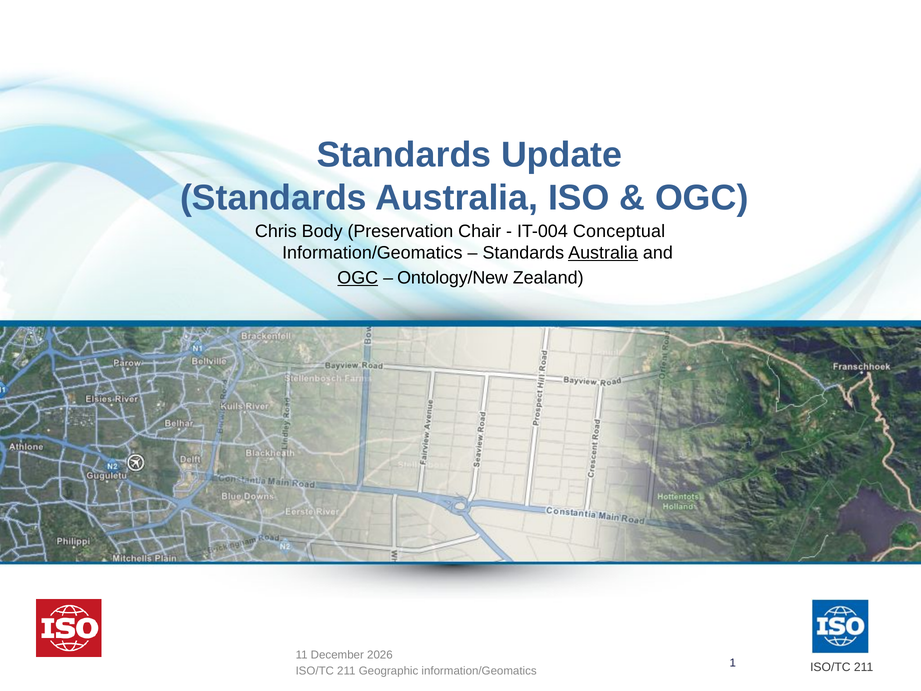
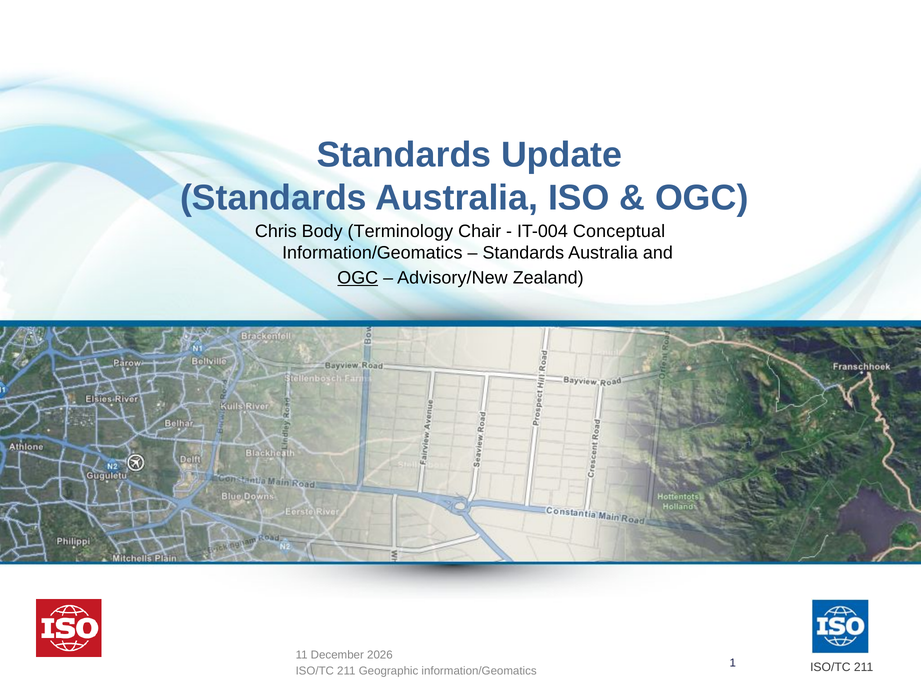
Preservation: Preservation -> Terminology
Australia at (603, 253) underline: present -> none
Ontology/New: Ontology/New -> Advisory/New
